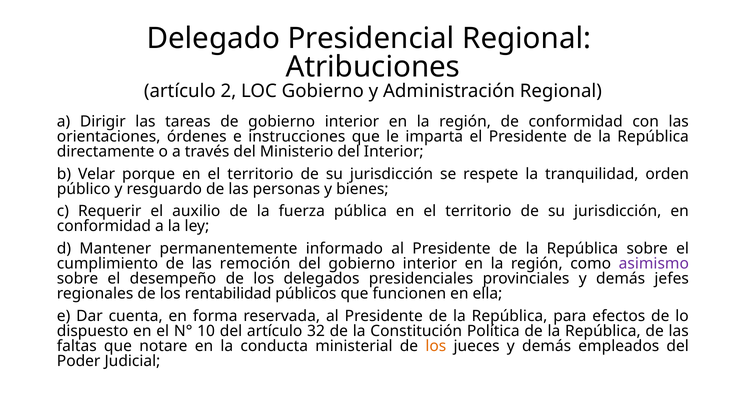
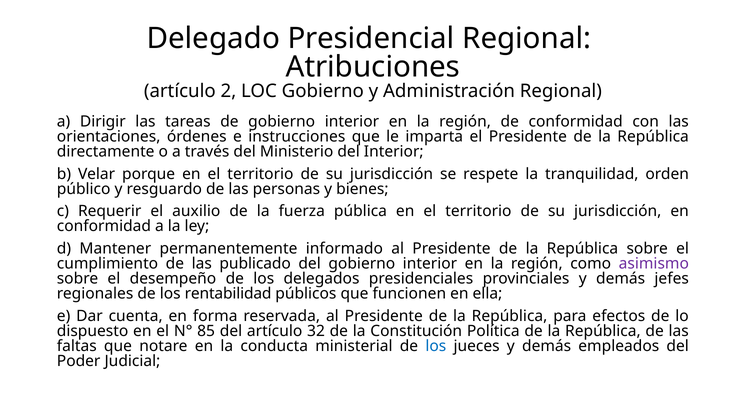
remoción: remoción -> publicado
10: 10 -> 85
los at (436, 346) colour: orange -> blue
